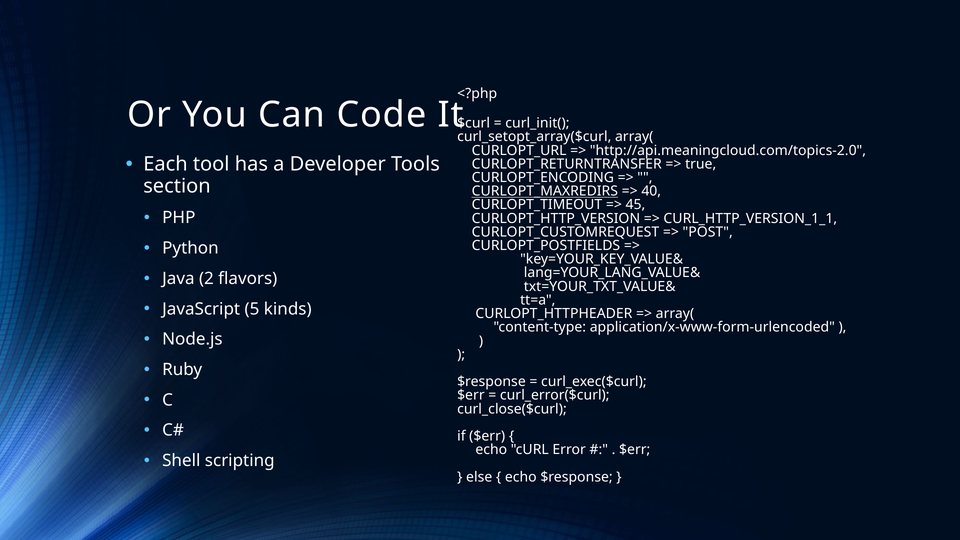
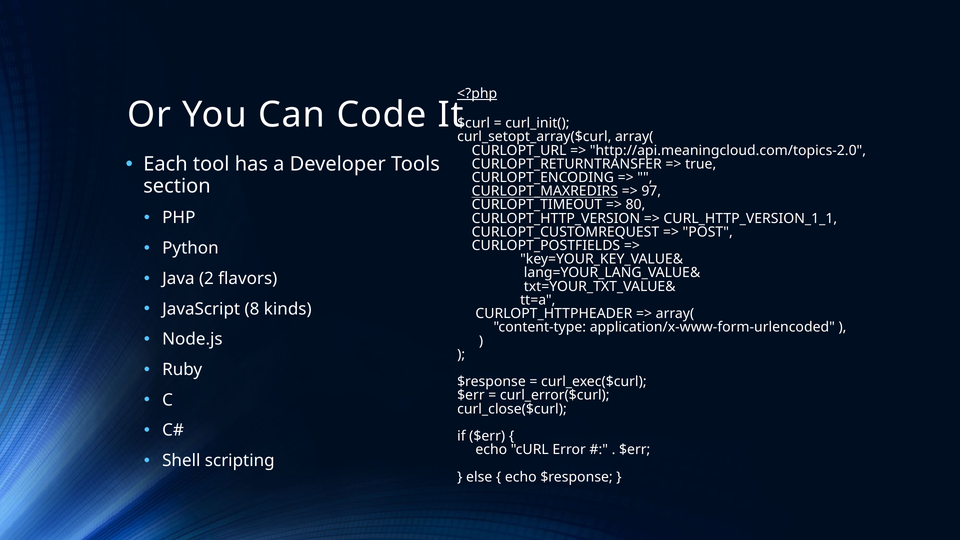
<?php underline: none -> present
40: 40 -> 97
45: 45 -> 80
5: 5 -> 8
